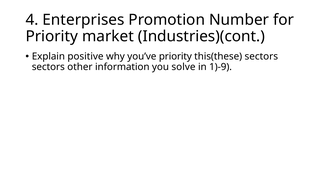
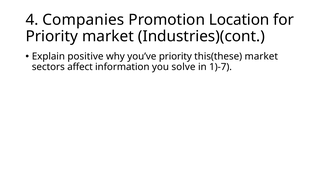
Enterprises: Enterprises -> Companies
Number: Number -> Location
this(these sectors: sectors -> market
other: other -> affect
1)-9: 1)-9 -> 1)-7
